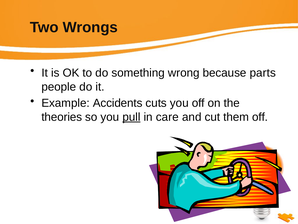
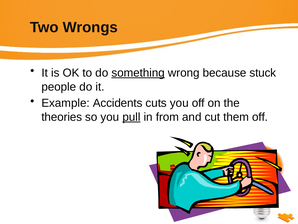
something underline: none -> present
parts: parts -> stuck
care: care -> from
